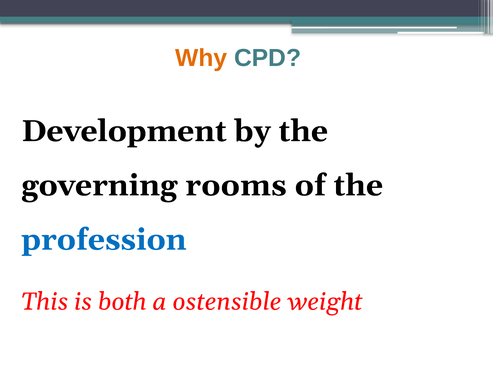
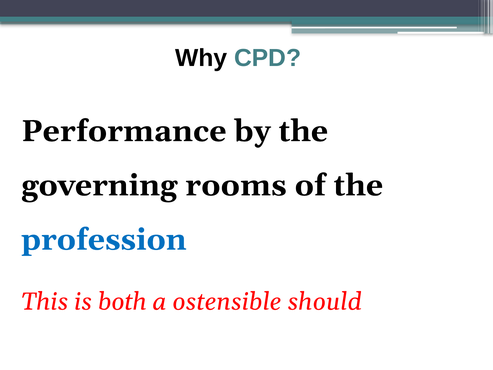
Why colour: orange -> black
Development: Development -> Performance
weight: weight -> should
